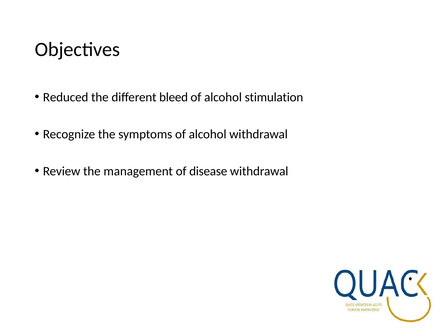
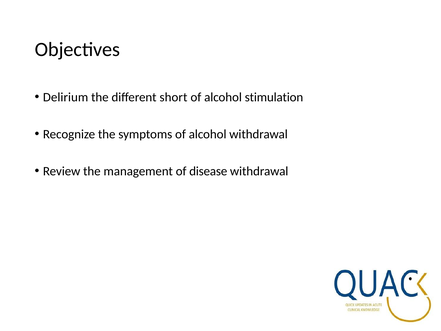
Reduced: Reduced -> Delirium
bleed: bleed -> short
